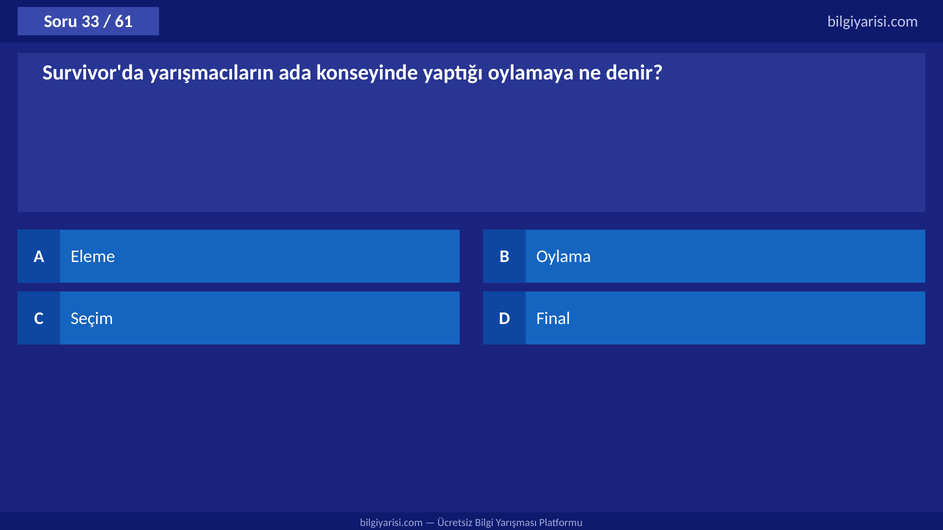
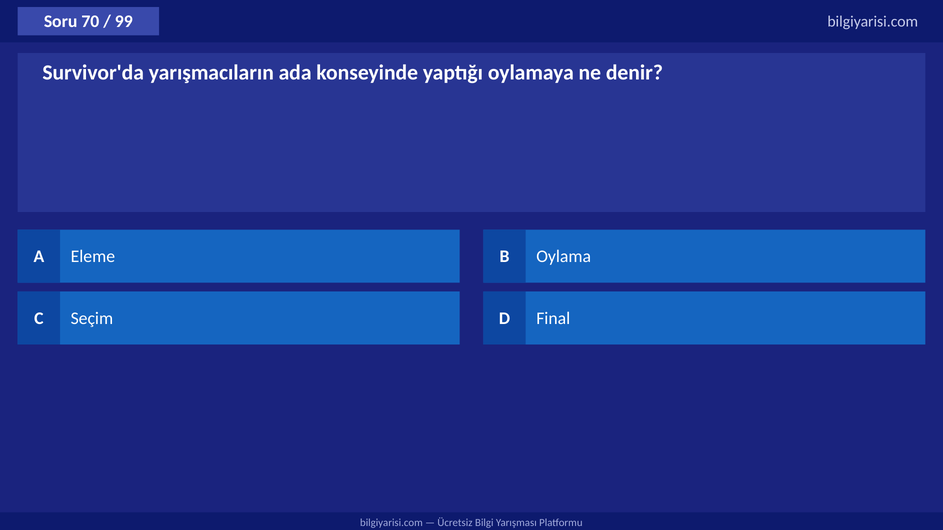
33: 33 -> 70
61: 61 -> 99
